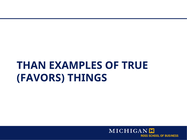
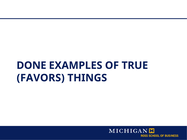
THAN: THAN -> DONE
